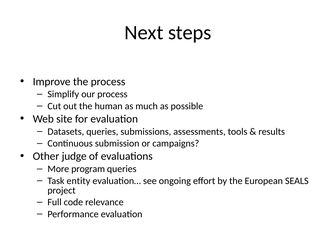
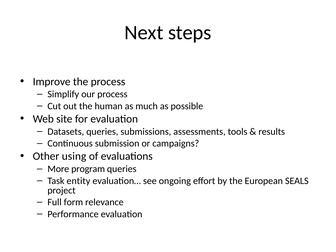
judge: judge -> using
code: code -> form
